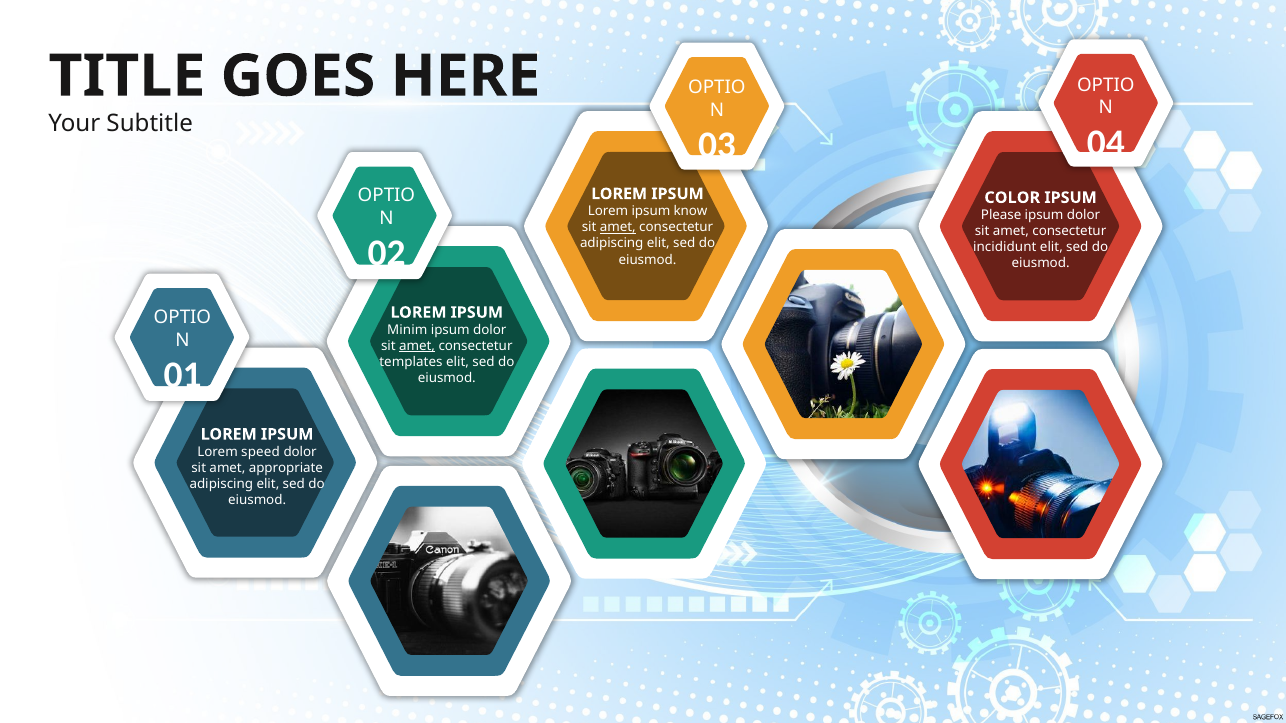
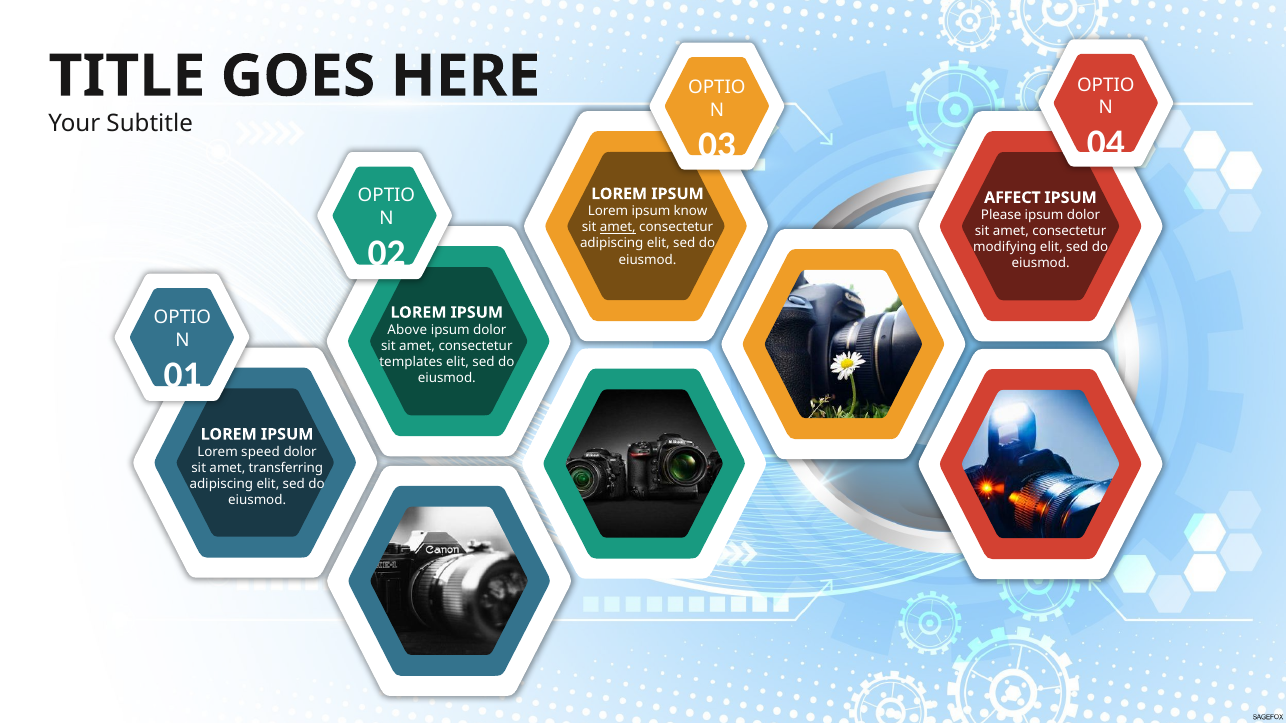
COLOR: COLOR -> AFFECT
incididunt: incididunt -> modifying
Minim: Minim -> Above
amet at (417, 346) underline: present -> none
appropriate: appropriate -> transferring
